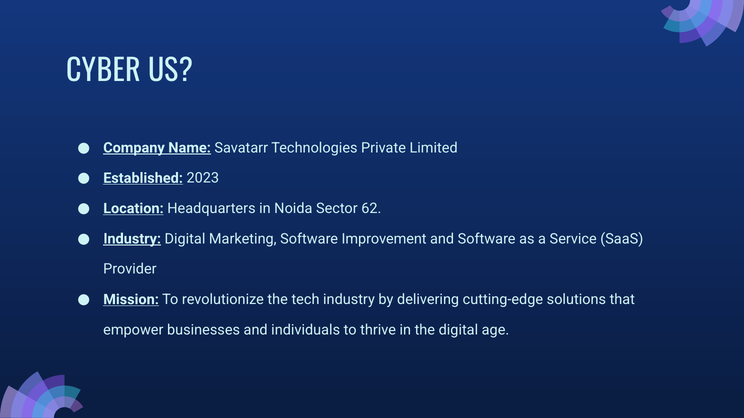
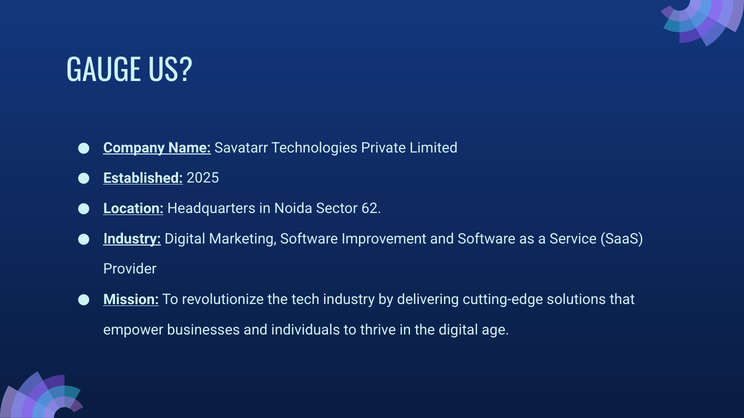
CYBER: CYBER -> GAUGE
2023: 2023 -> 2025
